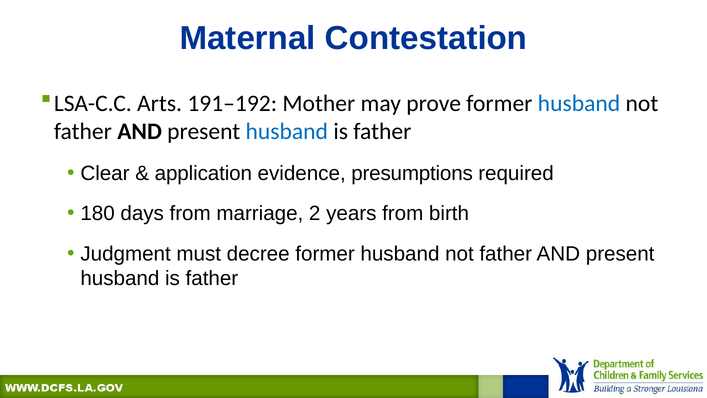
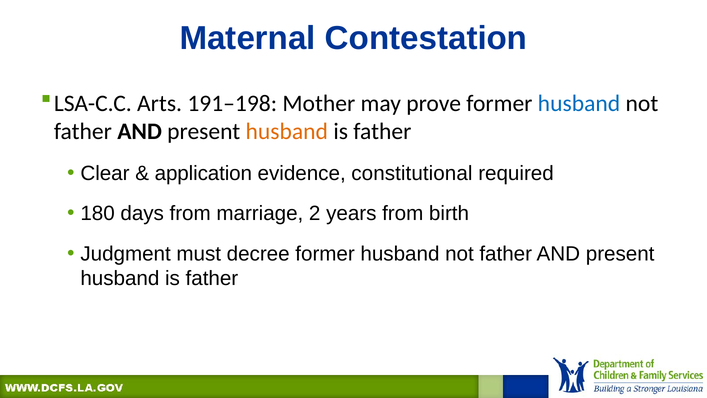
191–192: 191–192 -> 191–198
husband at (287, 132) colour: blue -> orange
presumptions: presumptions -> constitutional
